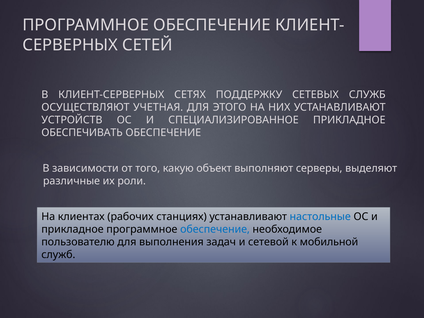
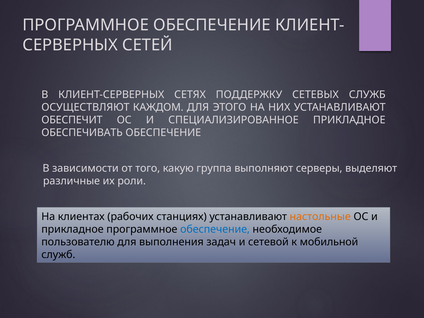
УЧЕТНАЯ: УЧЕТНАЯ -> КАЖДОМ
УСТРОЙСТВ: УСТРОЙСТВ -> ОБЕСПЕЧИТ
объект: объект -> группа
настольные colour: blue -> orange
